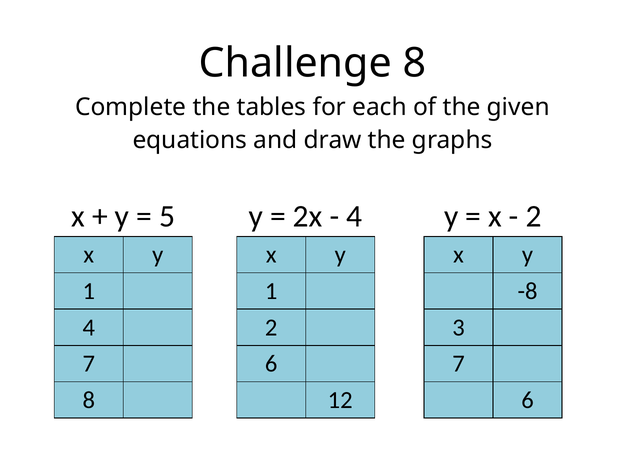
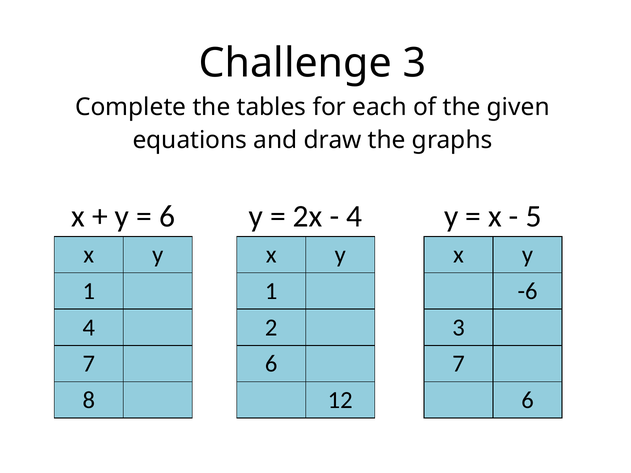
Challenge 8: 8 -> 3
5 at (167, 216): 5 -> 6
2 at (534, 216): 2 -> 5
-8: -8 -> -6
